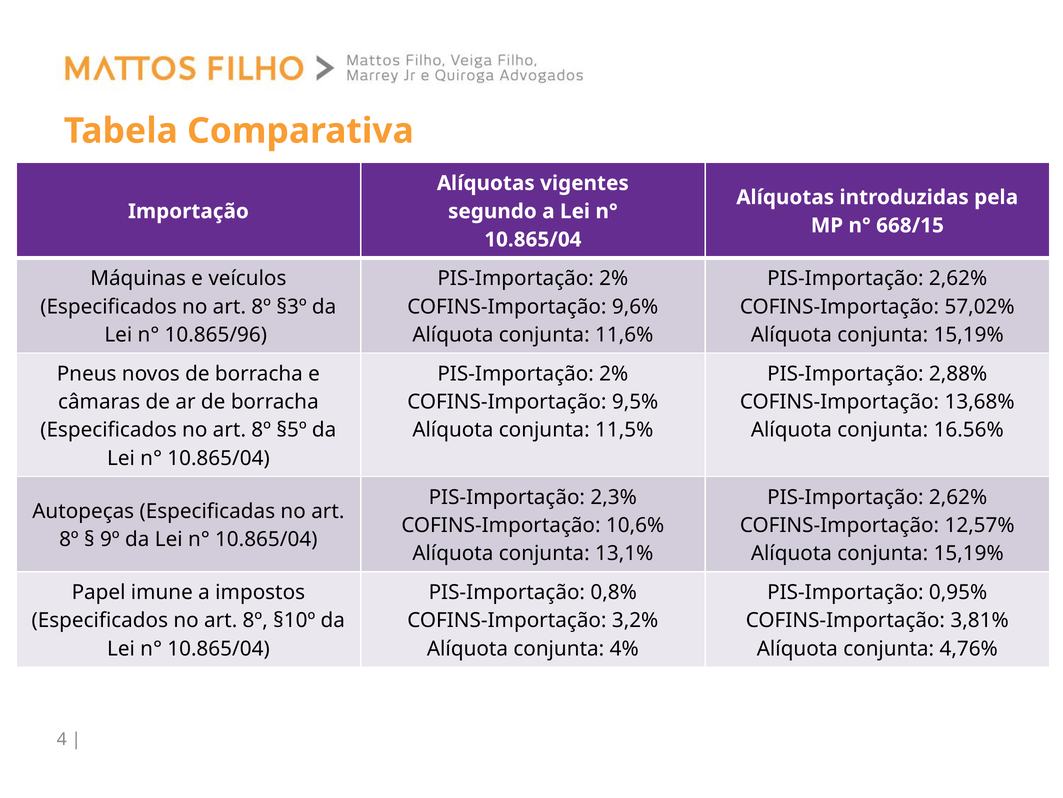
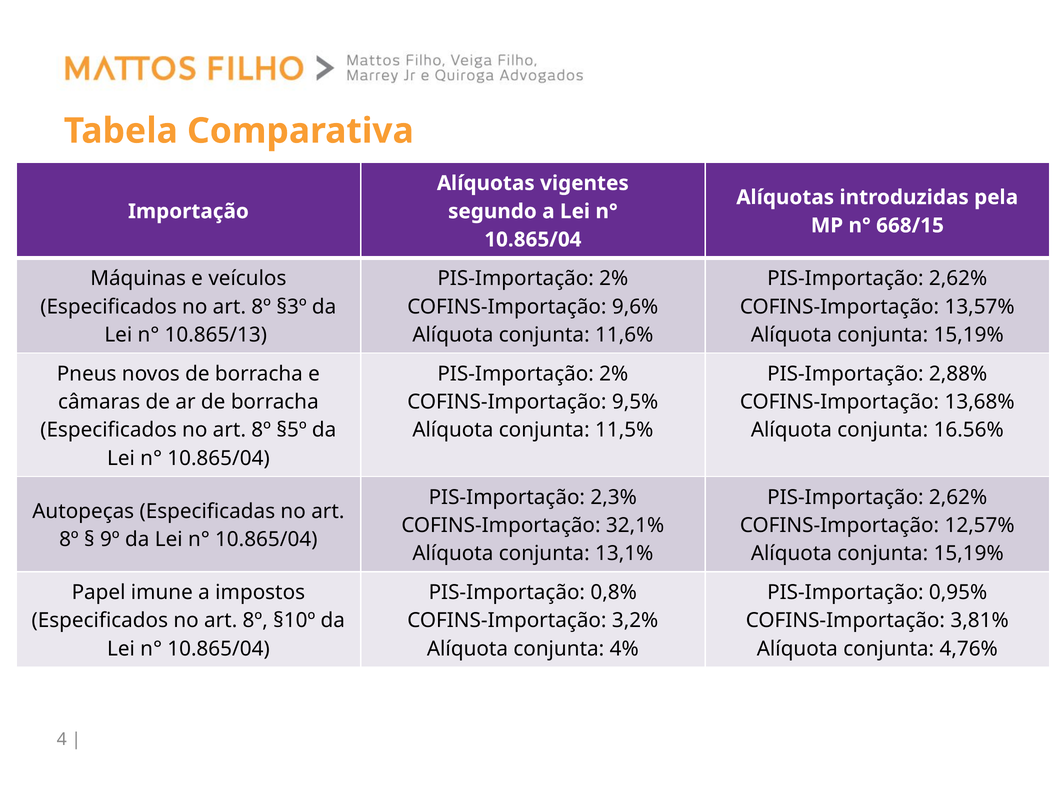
57,02%: 57,02% -> 13,57%
10.865/96: 10.865/96 -> 10.865/13
10,6%: 10,6% -> 32,1%
